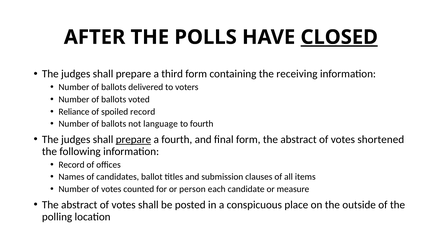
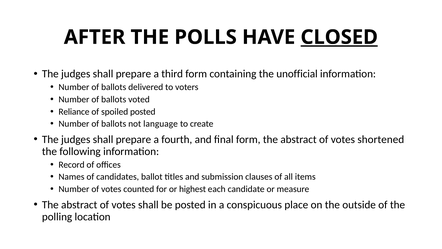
receiving: receiving -> unofficial
spoiled record: record -> posted
to fourth: fourth -> create
prepare at (133, 139) underline: present -> none
person: person -> highest
